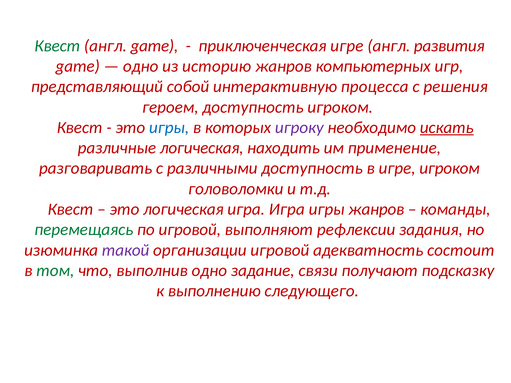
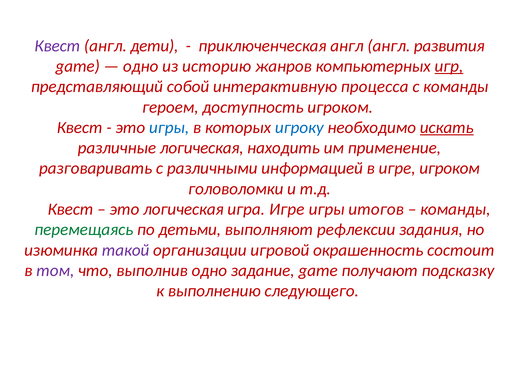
Квест at (57, 46) colour: green -> purple
англ game: game -> дети
приключенческая игре: игре -> англ
игр underline: none -> present
с решения: решения -> команды
игроку colour: purple -> blue
различными доступность: доступность -> информацией
игра Игра: Игра -> Игре
игры жанров: жанров -> итогов
по игровой: игровой -> детьми
адекватность: адекватность -> окрашенность
том colour: green -> purple
задание связи: связи -> game
